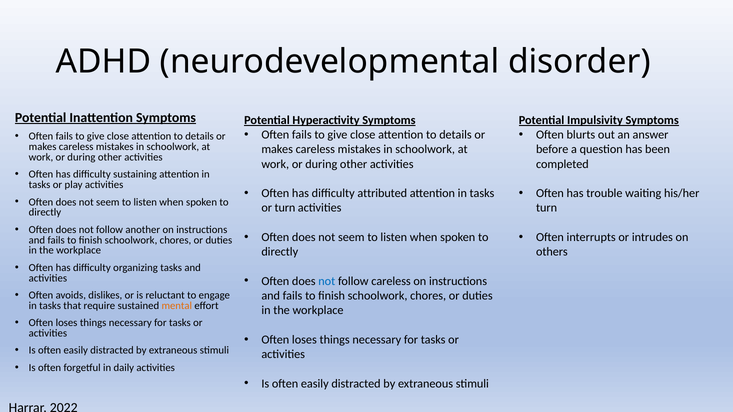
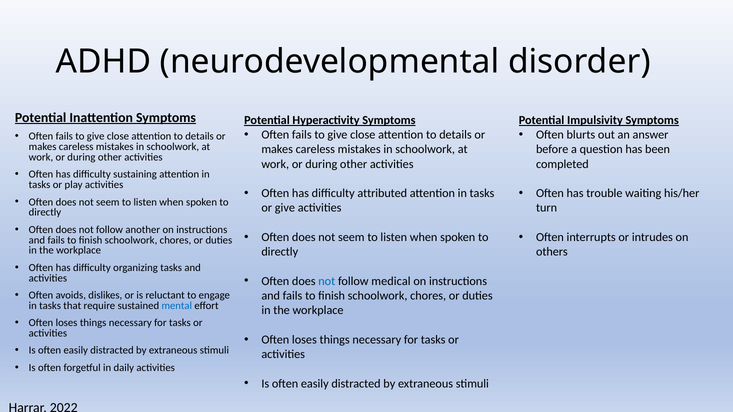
or turn: turn -> give
follow careless: careless -> medical
mental colour: orange -> blue
